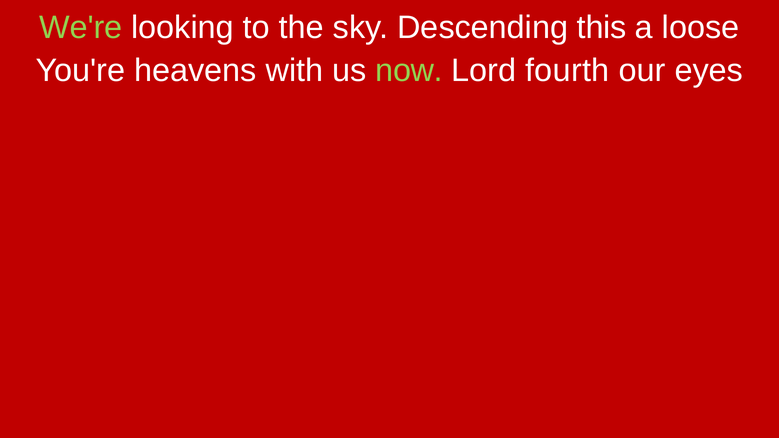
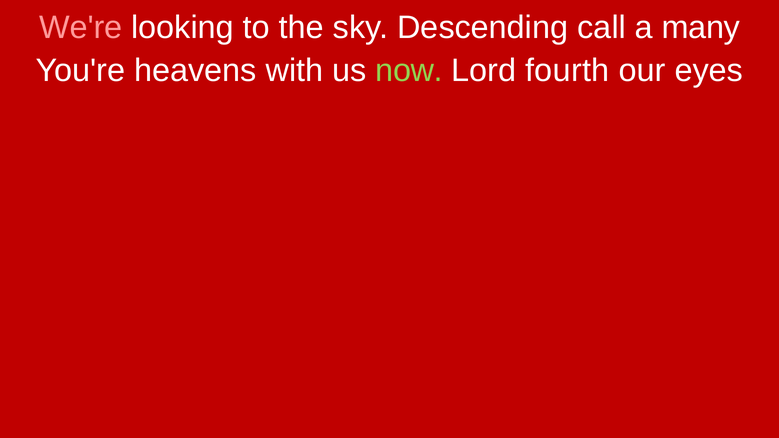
We're colour: light green -> pink
this: this -> call
loose: loose -> many
